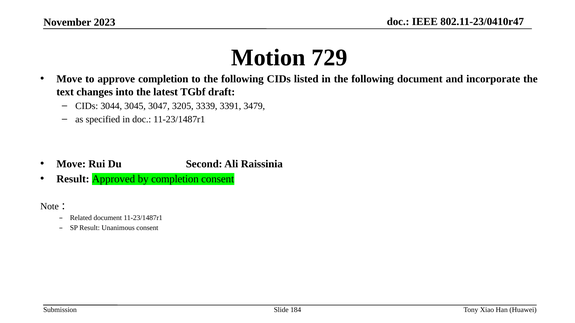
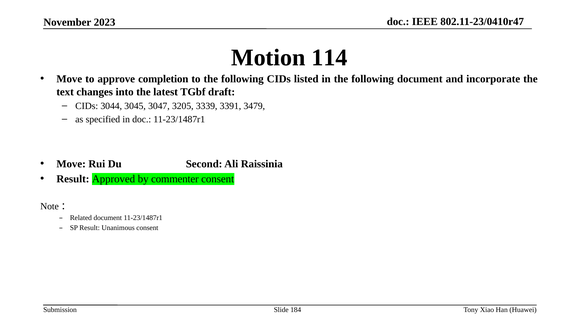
729: 729 -> 114
by completion: completion -> commenter
